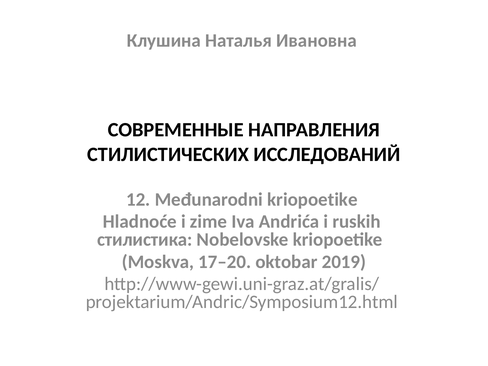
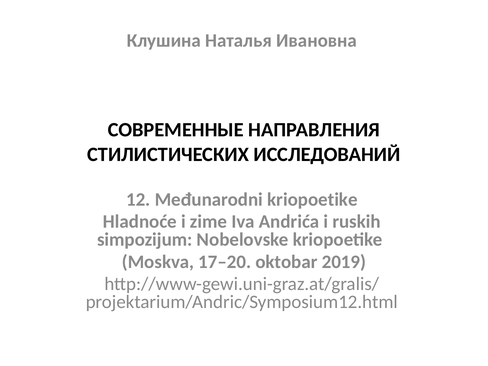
стилистика: стилистика -> simpozijum
